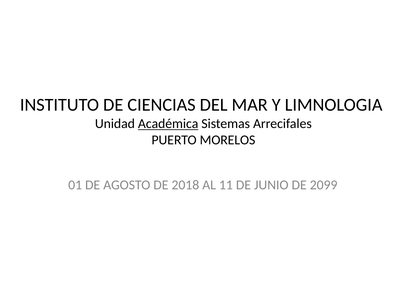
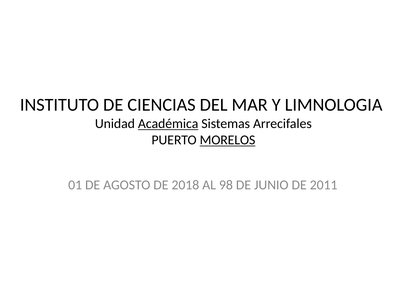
MORELOS underline: none -> present
11: 11 -> 98
2099: 2099 -> 2011
